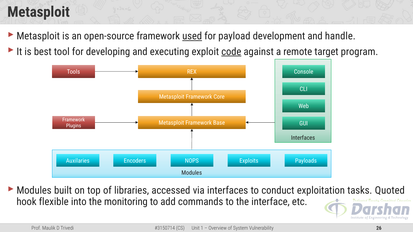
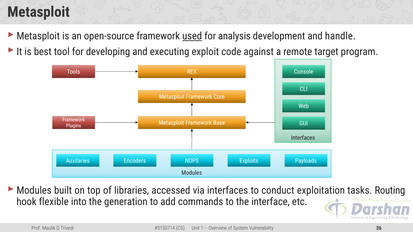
payload: payload -> analysis
code underline: present -> none
Quoted: Quoted -> Routing
monitoring: monitoring -> generation
